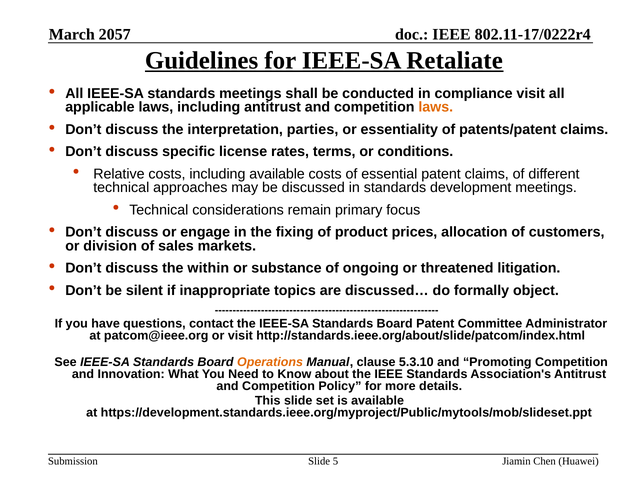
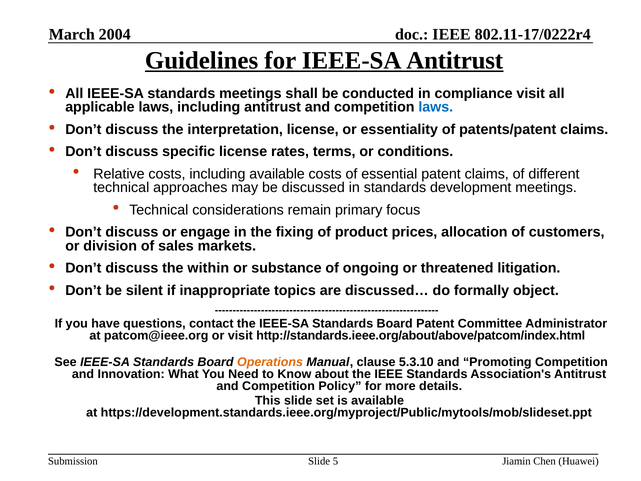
2057: 2057 -> 2004
IEEE-SA Retaliate: Retaliate -> Antitrust
laws at (436, 107) colour: orange -> blue
interpretation parties: parties -> license
http://standards.ieee.org/about/slide/patcom/index.html: http://standards.ieee.org/about/slide/patcom/index.html -> http://standards.ieee.org/about/above/patcom/index.html
